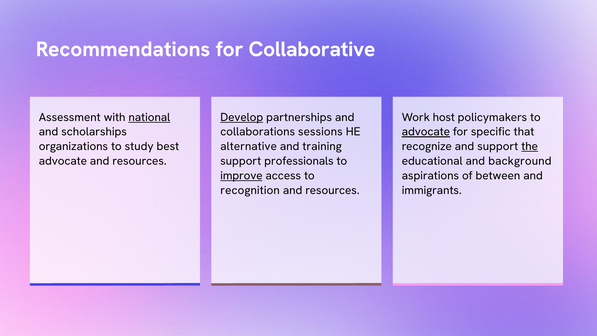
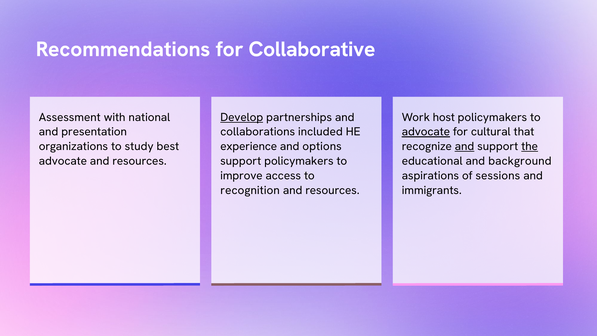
national underline: present -> none
scholarships: scholarships -> presentation
sessions: sessions -> included
specific: specific -> cultural
alternative: alternative -> experience
training: training -> options
and at (465, 146) underline: none -> present
support professionals: professionals -> policymakers
improve underline: present -> none
between: between -> sessions
